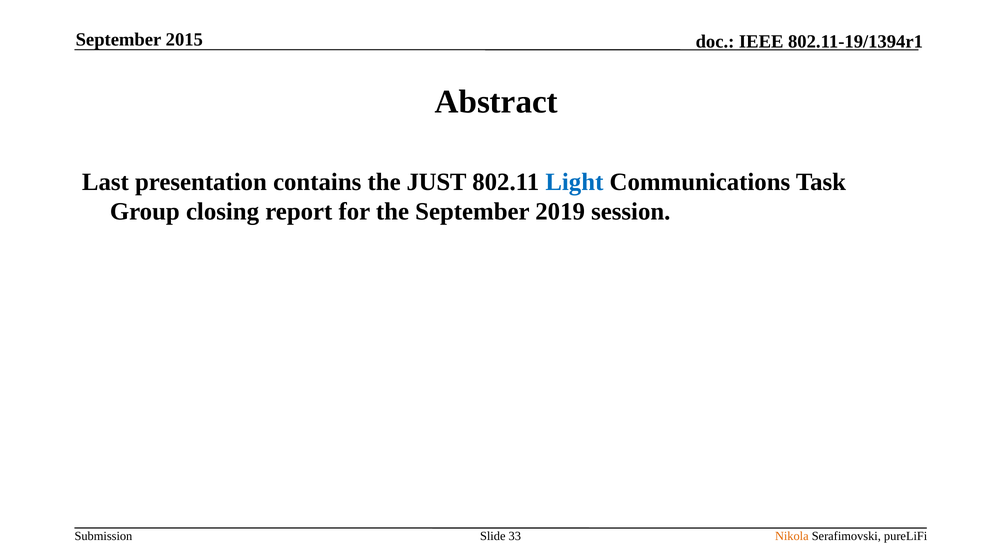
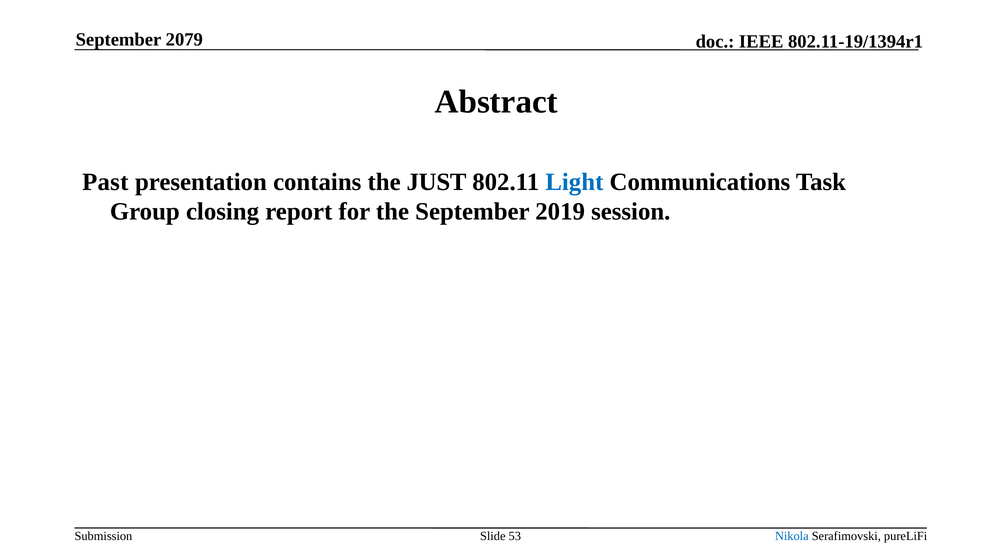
2015: 2015 -> 2079
Last: Last -> Past
33: 33 -> 53
Nikola colour: orange -> blue
